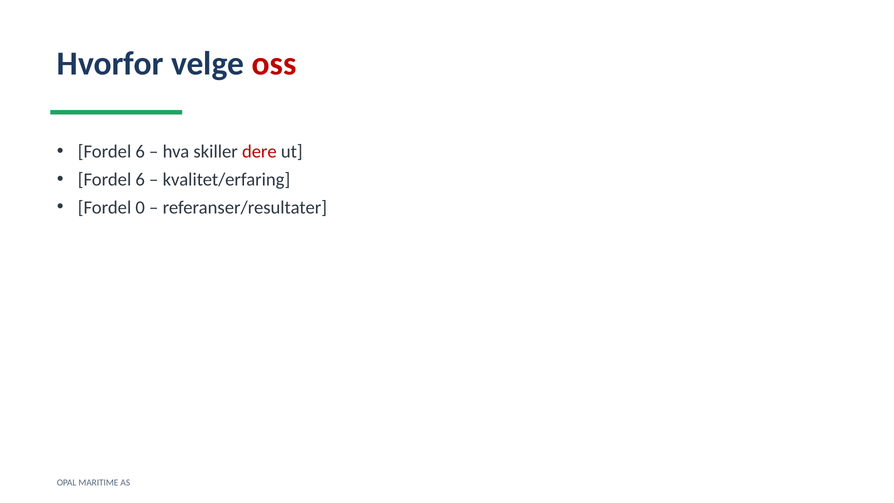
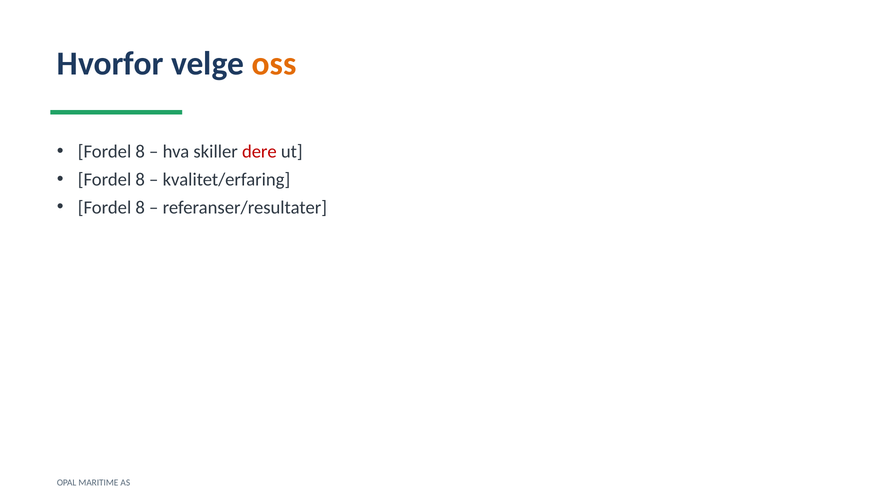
oss colour: red -> orange
6 at (140, 151): 6 -> 8
6 at (140, 179): 6 -> 8
0 at (140, 207): 0 -> 8
